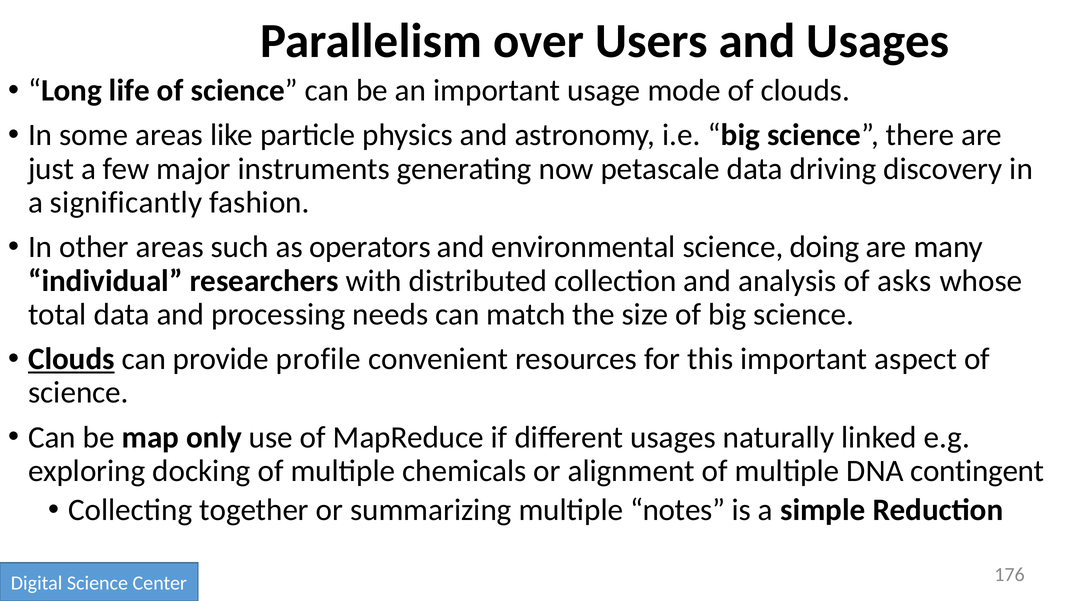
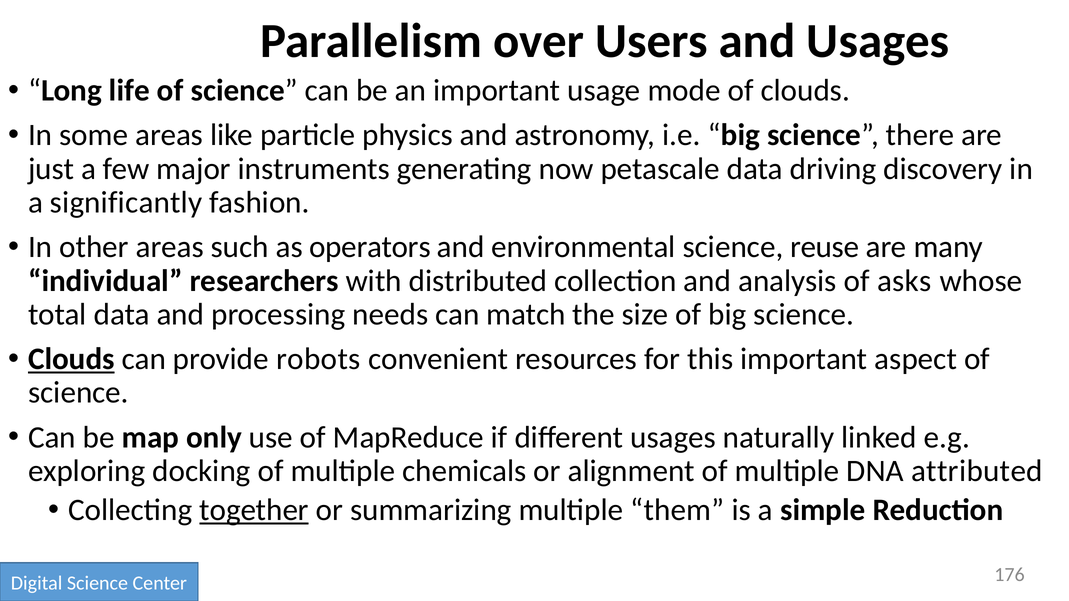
doing: doing -> reuse
profile: profile -> robots
contingent: contingent -> attributed
together underline: none -> present
notes: notes -> them
